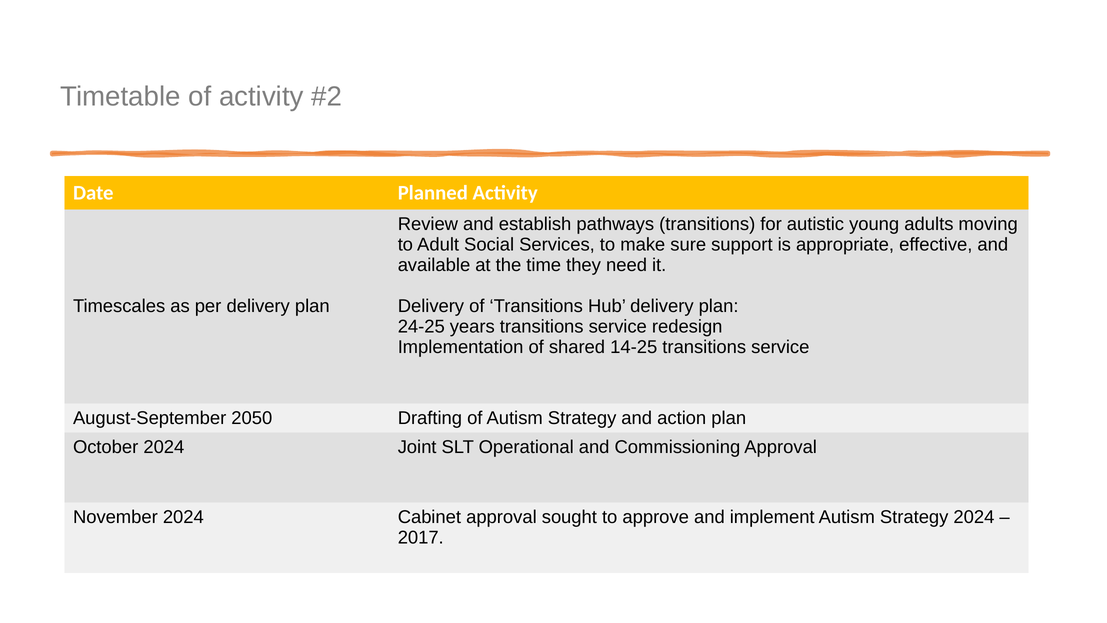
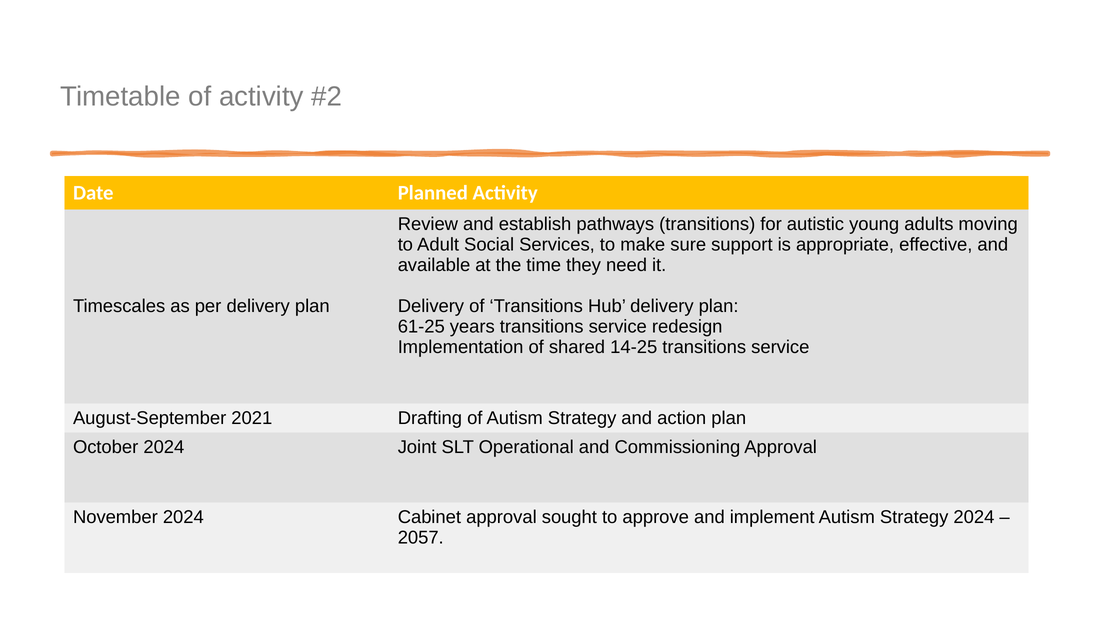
24-25: 24-25 -> 61-25
2050: 2050 -> 2021
2017: 2017 -> 2057
